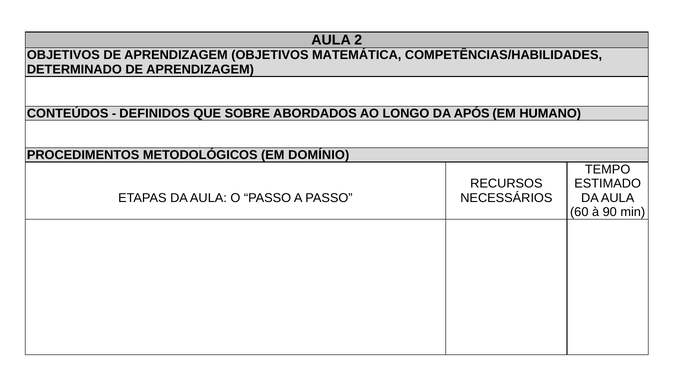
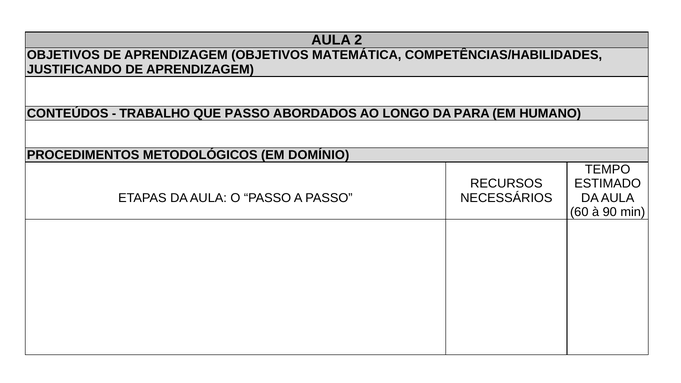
DETERMINADO: DETERMINADO -> JUSTIFICANDO
DEFINIDOS: DEFINIDOS -> TRABALHO
QUE SOBRE: SOBRE -> PASSO
APÓS: APÓS -> PARA
